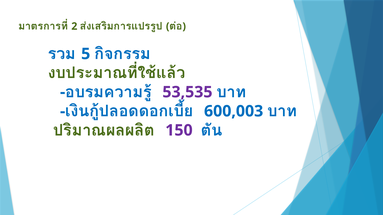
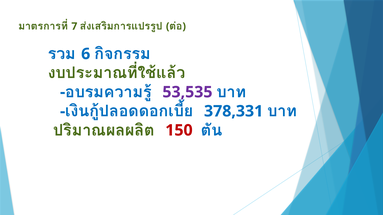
2: 2 -> 7
5: 5 -> 6
600,003: 600,003 -> 378,331
150 colour: purple -> red
